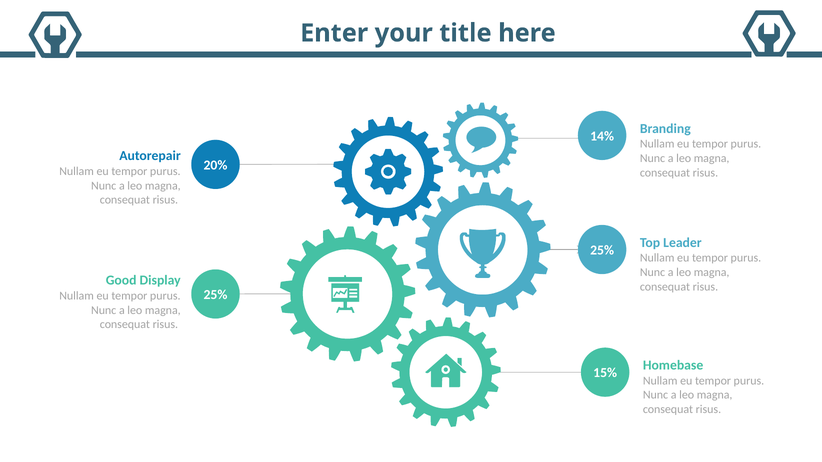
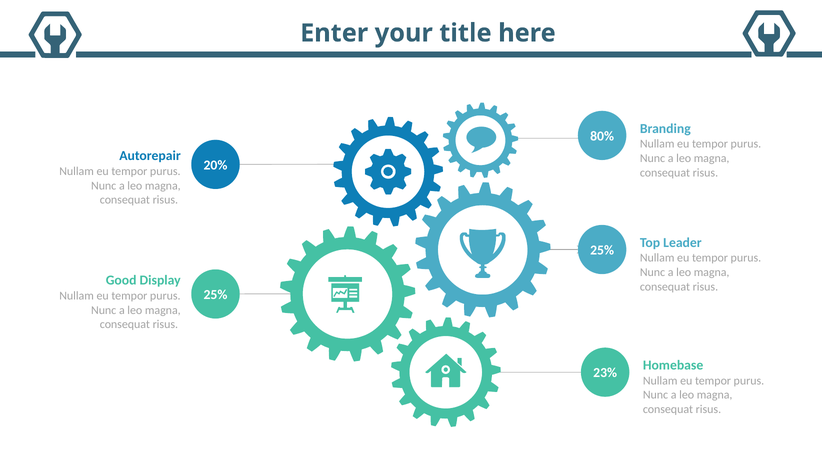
14%: 14% -> 80%
15%: 15% -> 23%
